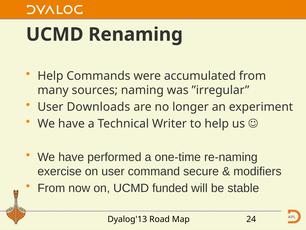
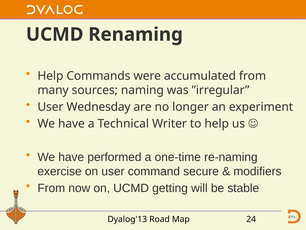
Downloads: Downloads -> Wednesday
funded: funded -> getting
